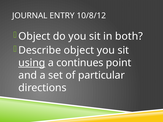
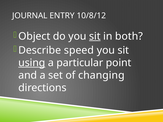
sit at (95, 36) underline: none -> present
Describe object: object -> speed
continues: continues -> particular
particular: particular -> changing
